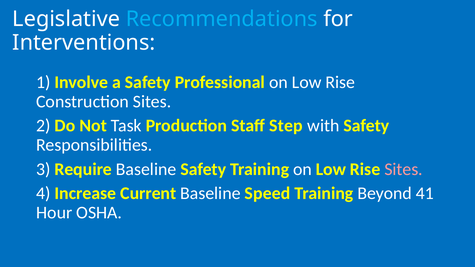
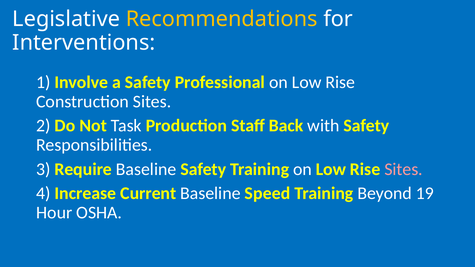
Recommendations colour: light blue -> yellow
Step: Step -> Back
41: 41 -> 19
